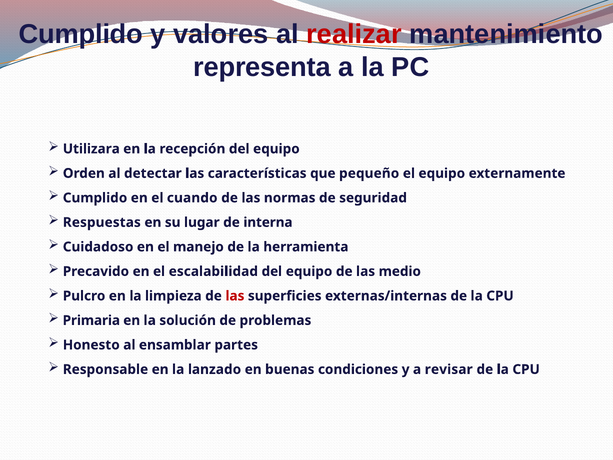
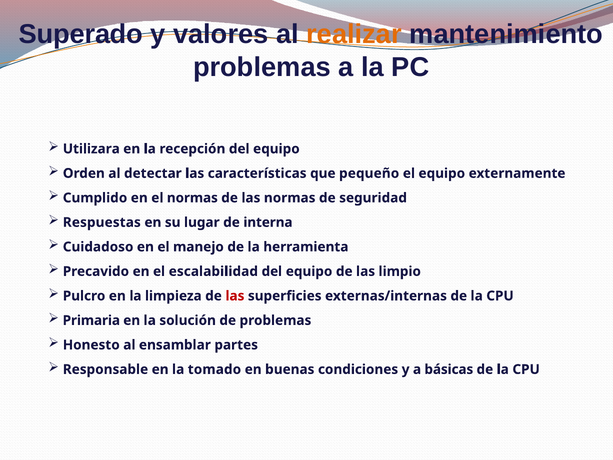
Cumplido at (81, 34): Cumplido -> Superado
realizar colour: red -> orange
representa at (262, 67): representa -> problemas
el cuando: cuando -> normas
medio: medio -> limpio
lanzado: lanzado -> tomado
revisar: revisar -> básicas
